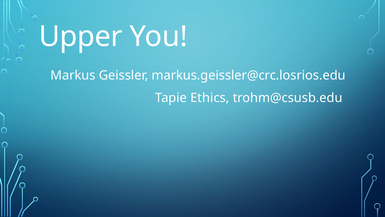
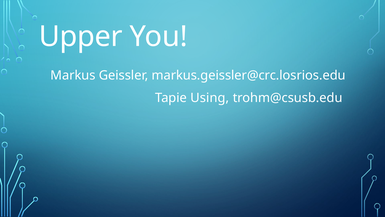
Ethics: Ethics -> Using
